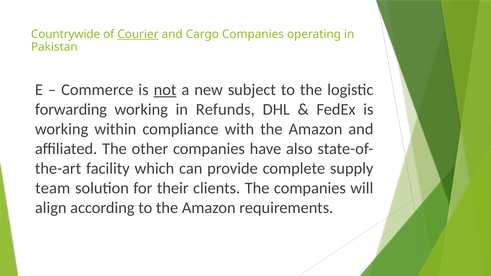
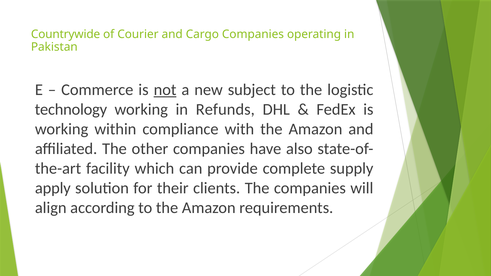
Courier underline: present -> none
forwarding: forwarding -> technology
team: team -> apply
